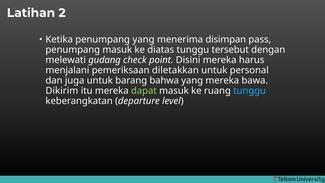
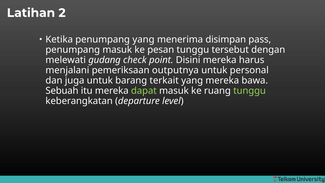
diatas: diatas -> pesan
diletakkan: diletakkan -> outputnya
bahwa: bahwa -> terkait
Dikirim: Dikirim -> Sebuah
tunggu at (250, 91) colour: light blue -> light green
